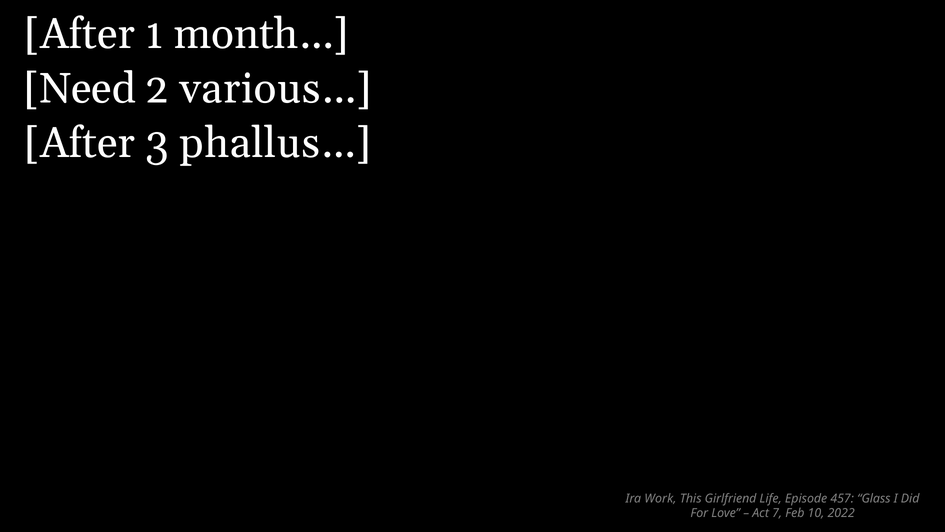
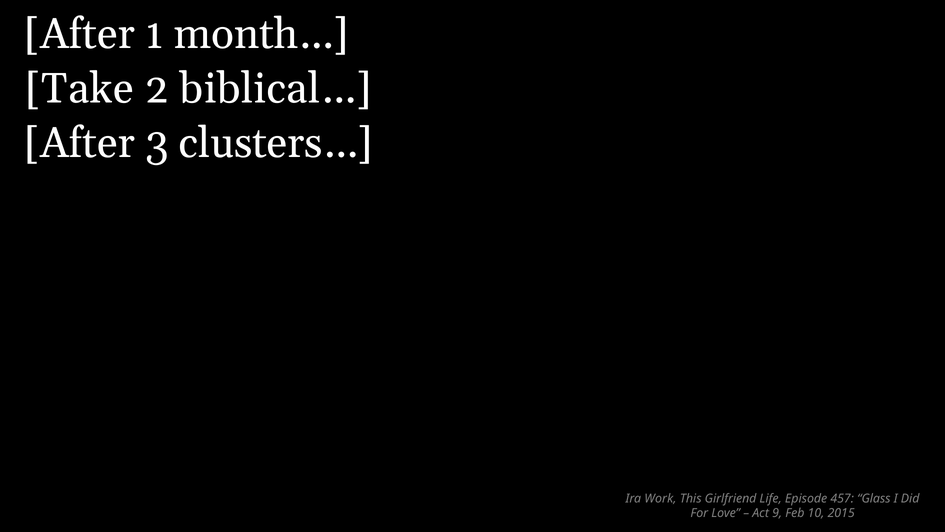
Need: Need -> Take
various…: various… -> biblical…
phallus…: phallus… -> clusters…
7: 7 -> 9
2022: 2022 -> 2015
